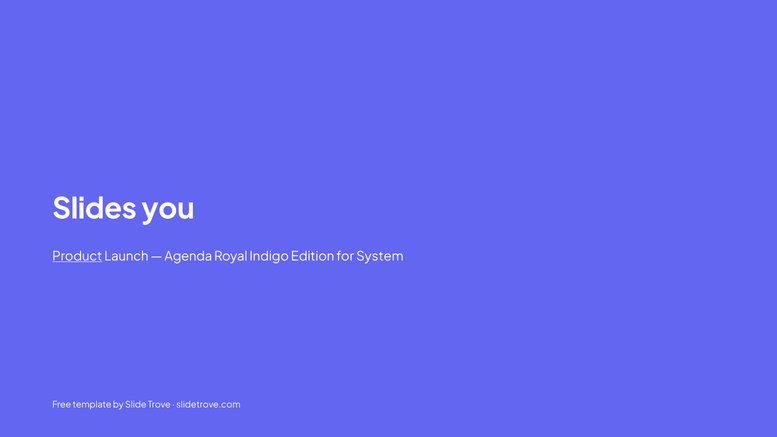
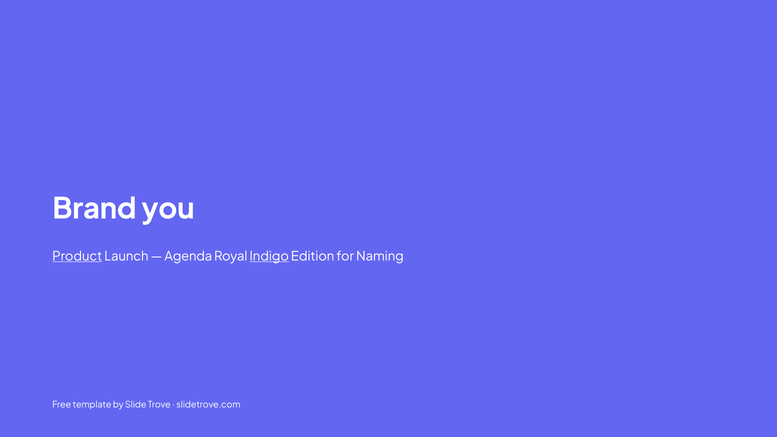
Slides: Slides -> Brand
Indigo underline: none -> present
System: System -> Naming
